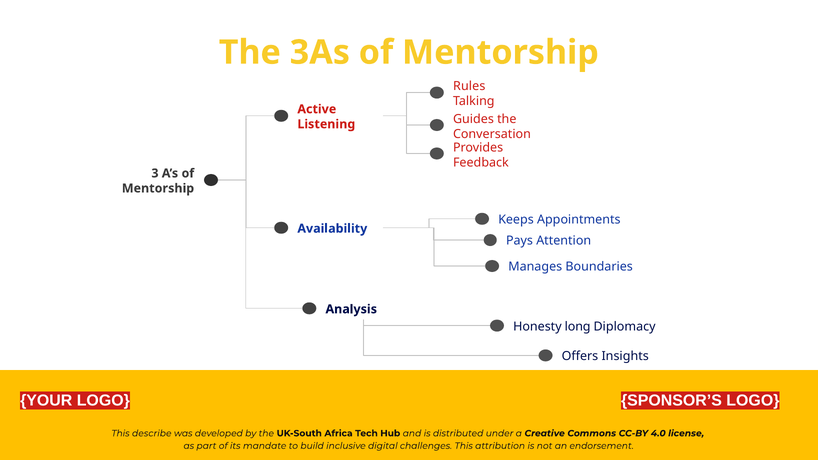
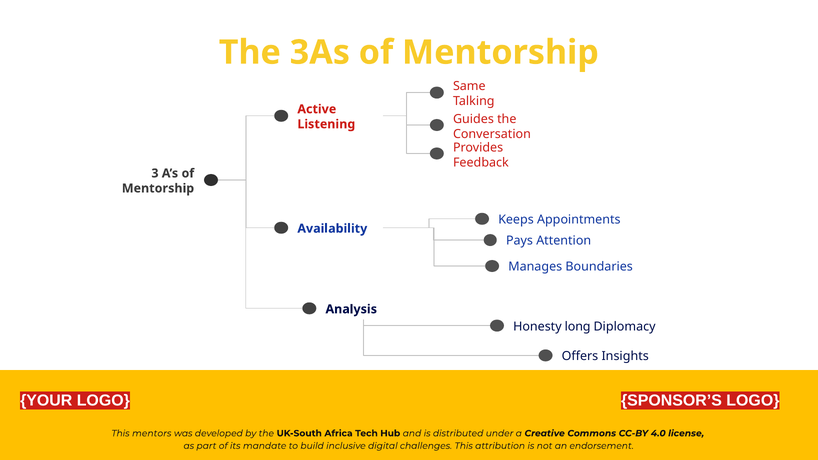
Rules: Rules -> Same
describe: describe -> mentors
